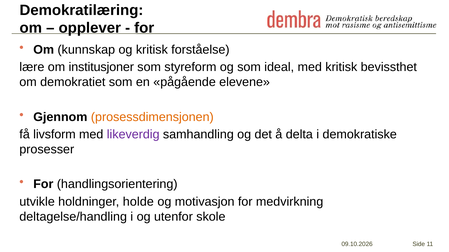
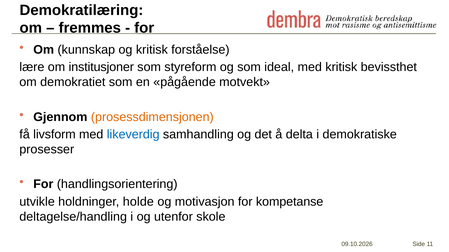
opplever: opplever -> fremmes
elevene: elevene -> motvekt
likeverdig colour: purple -> blue
medvirkning: medvirkning -> kompetanse
